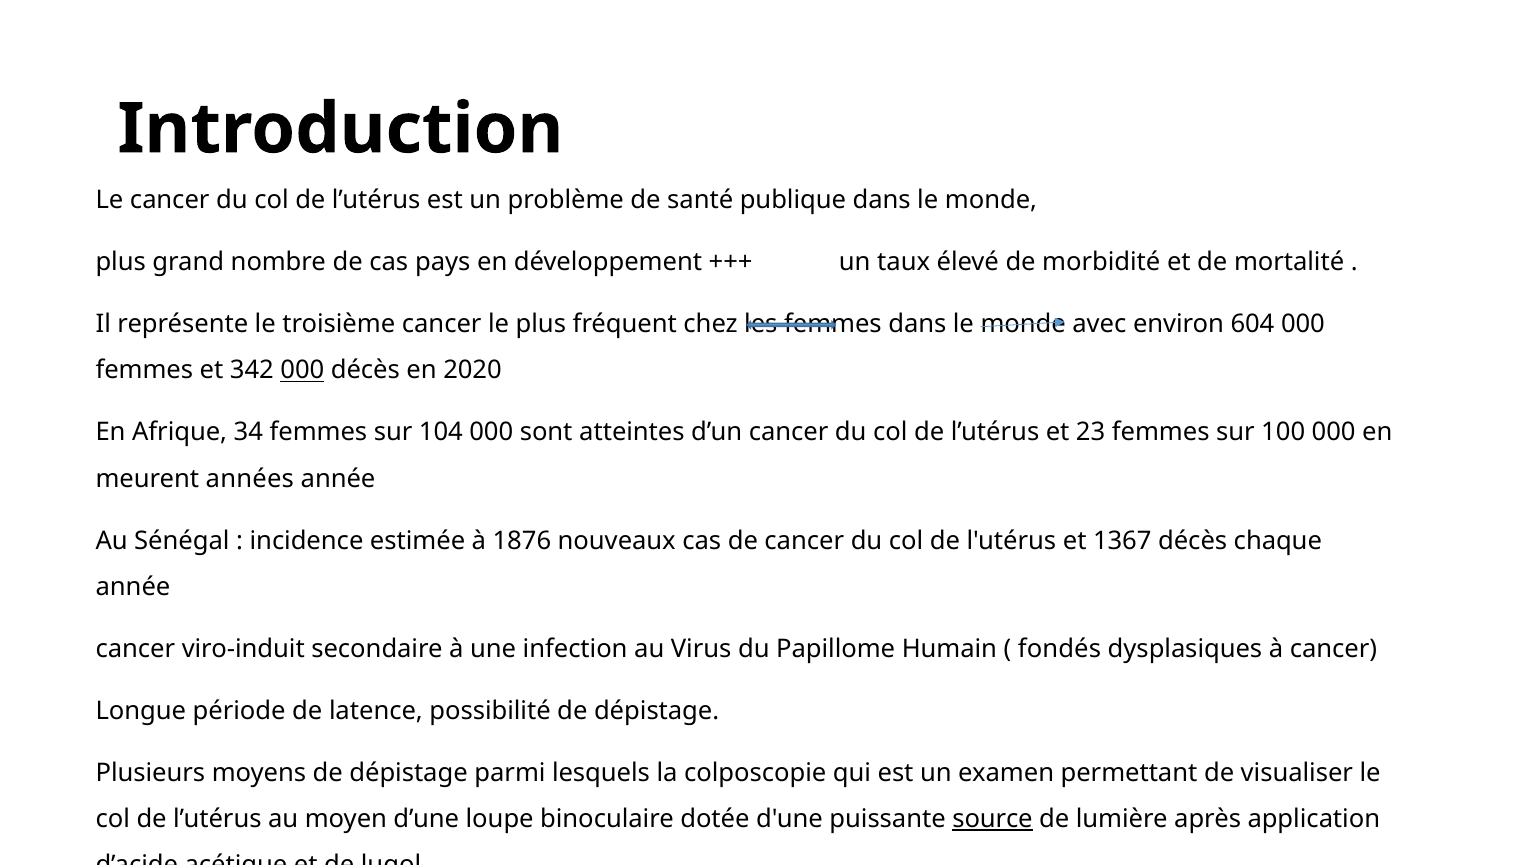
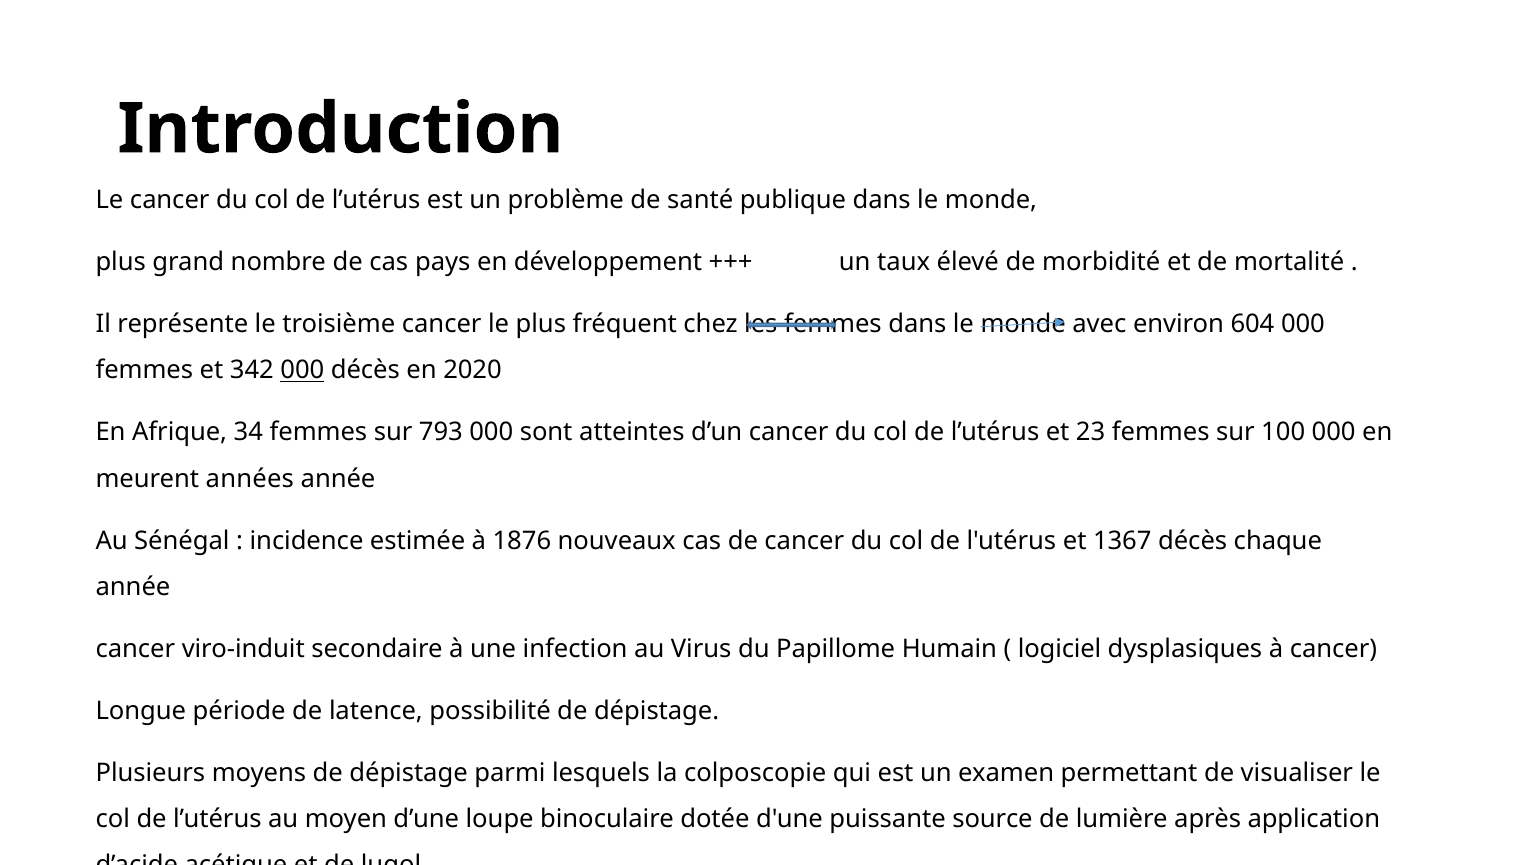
104: 104 -> 793
fondés: fondés -> logiciel
source underline: present -> none
